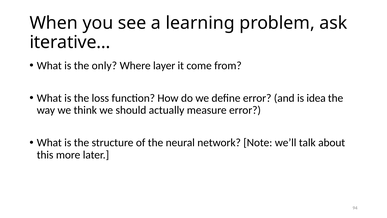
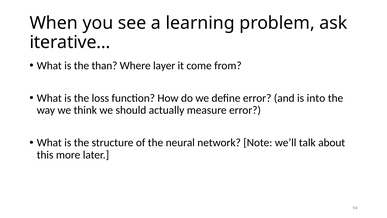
only: only -> than
idea: idea -> into
